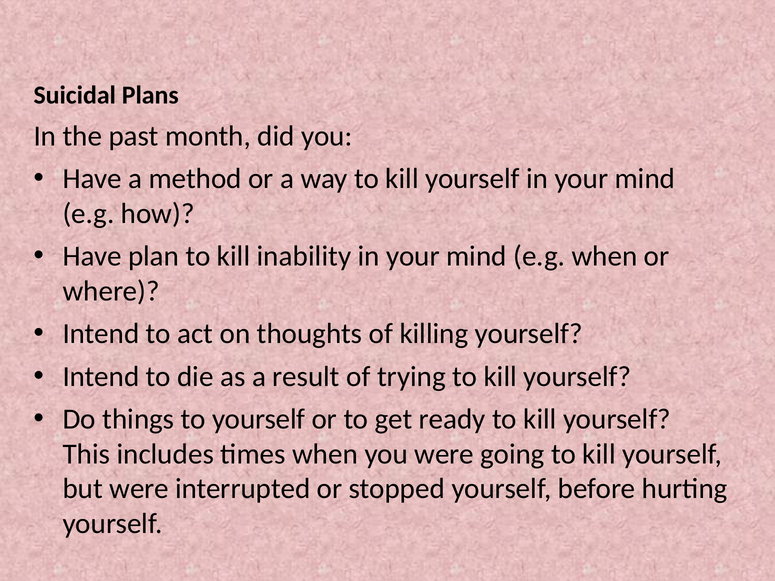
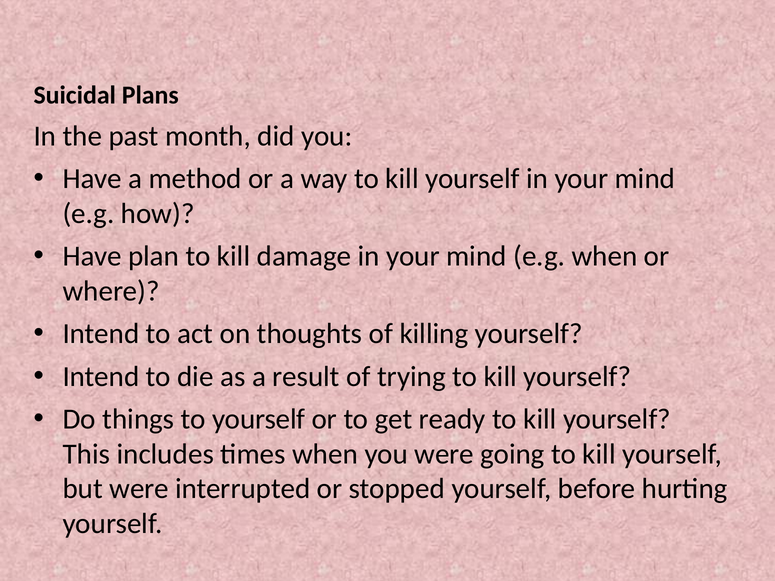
inability: inability -> damage
